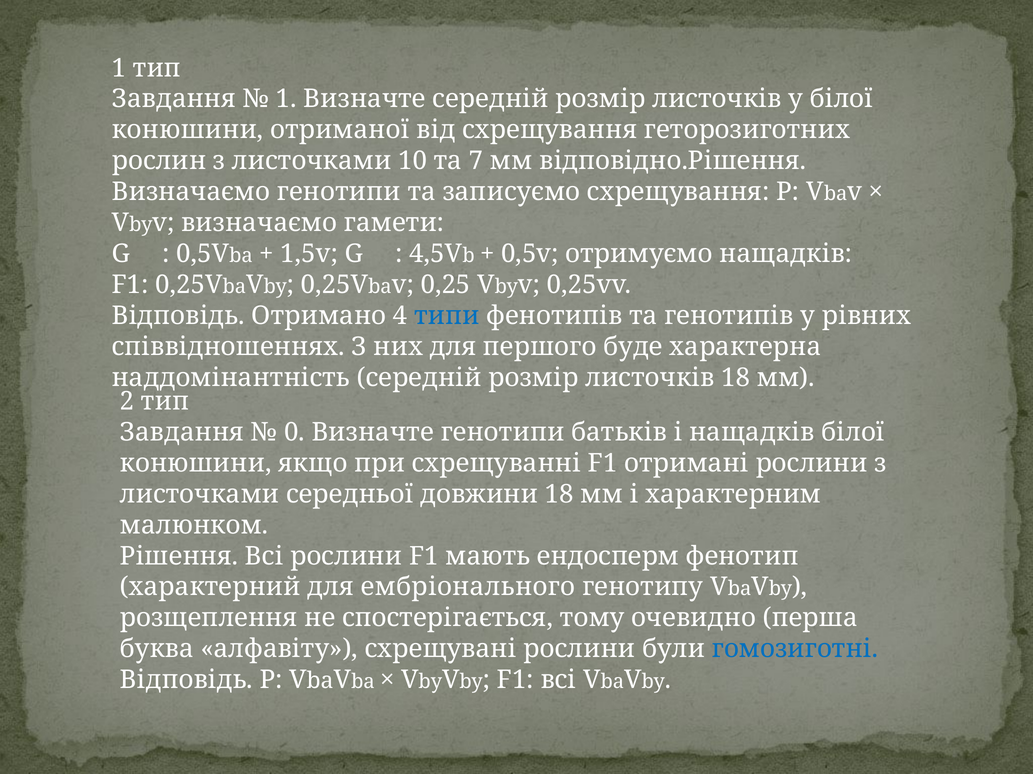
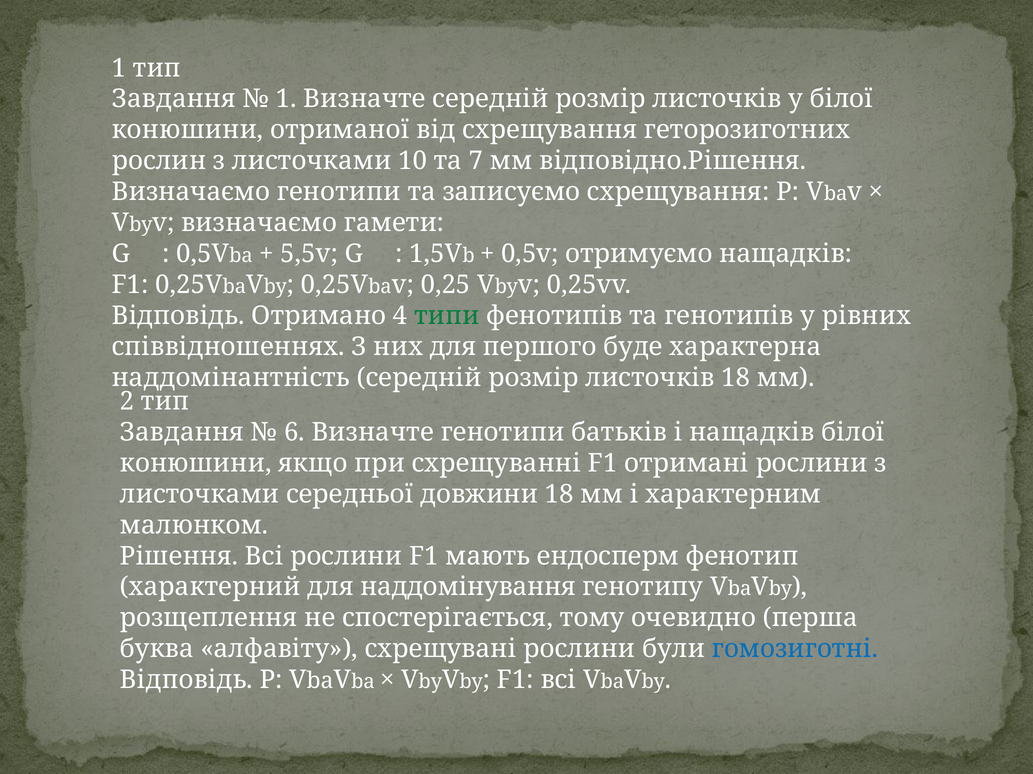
1,5v: 1,5v -> 5,5v
4,5V: 4,5V -> 1,5V
типи colour: blue -> green
0: 0 -> 6
ембріонального: ембріонального -> наддомінування
